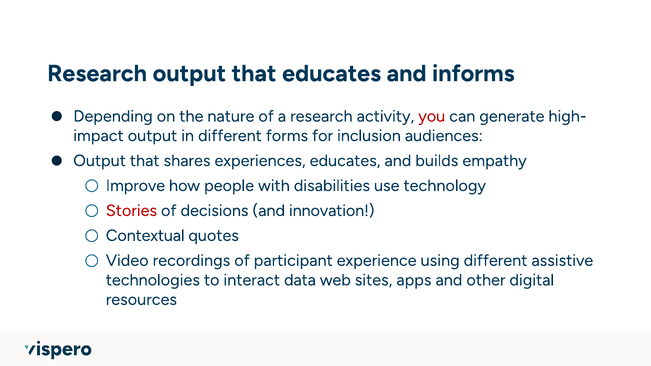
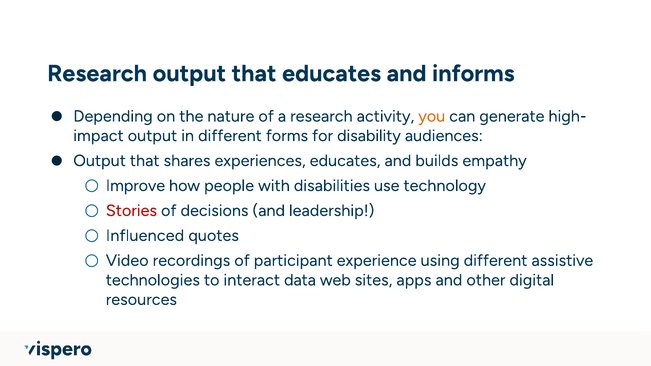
you colour: red -> orange
inclusion: inclusion -> disability
innovation: innovation -> leadership
Contextual: Contextual -> Influenced
